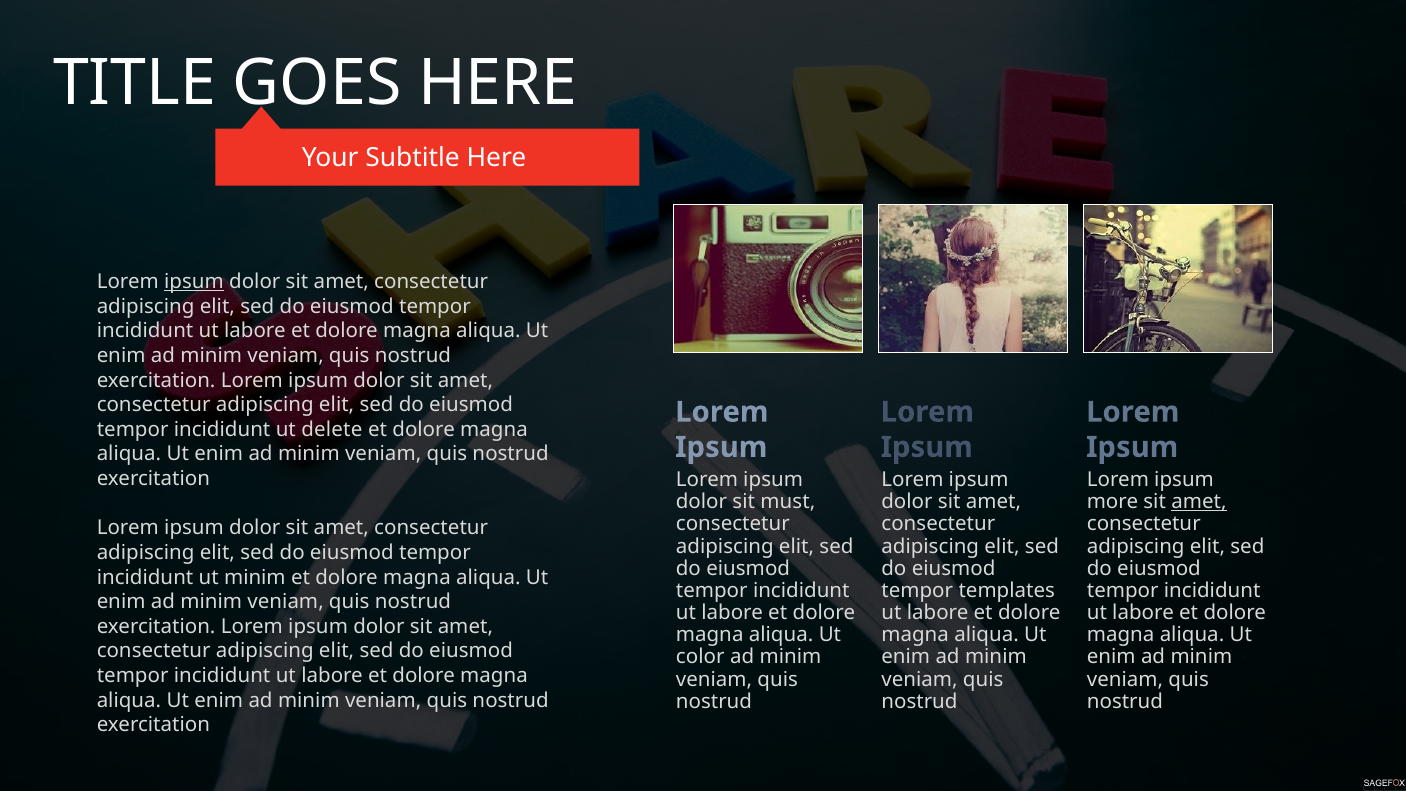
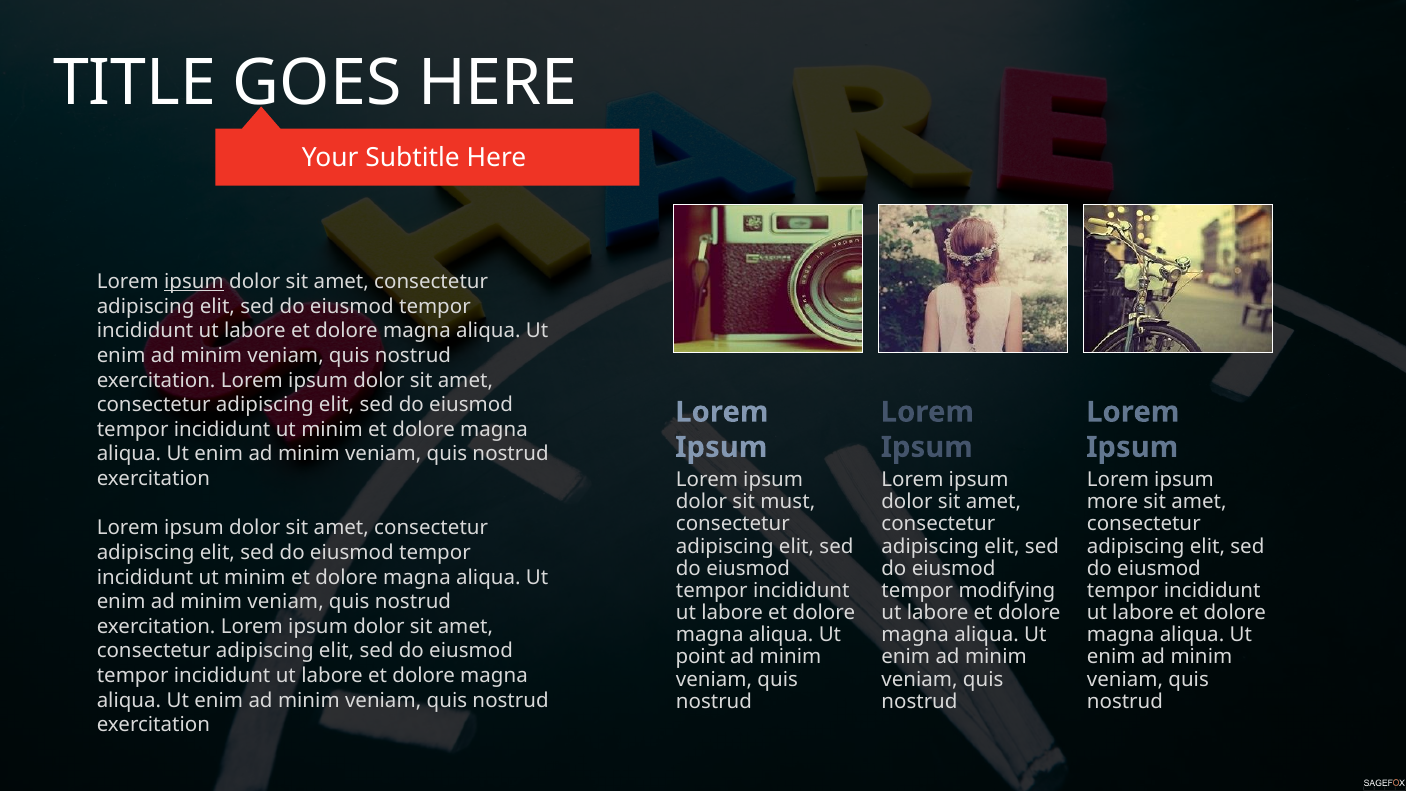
delete at (332, 429): delete -> minim
amet at (1199, 502) underline: present -> none
templates: templates -> modifying
color: color -> point
